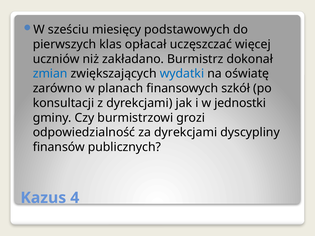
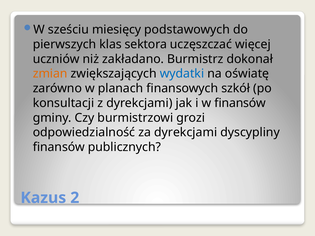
opłacał: opłacał -> sektora
zmian colour: blue -> orange
w jednostki: jednostki -> finansów
4: 4 -> 2
